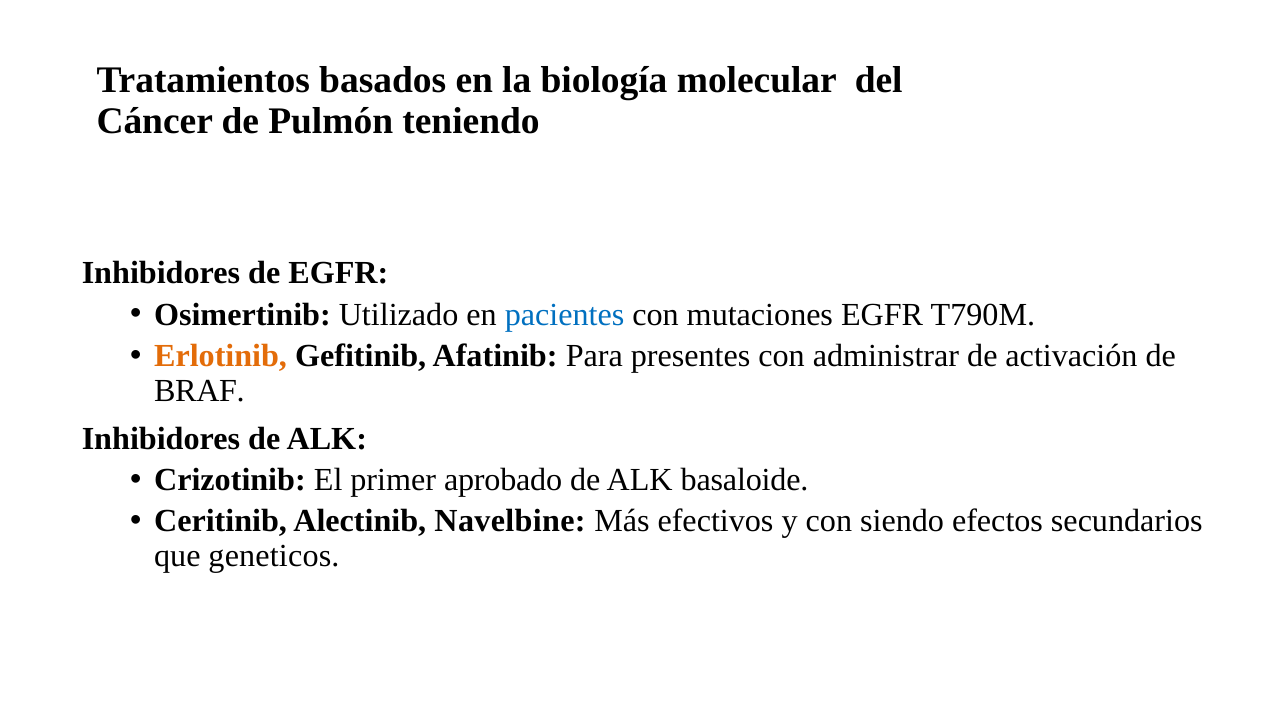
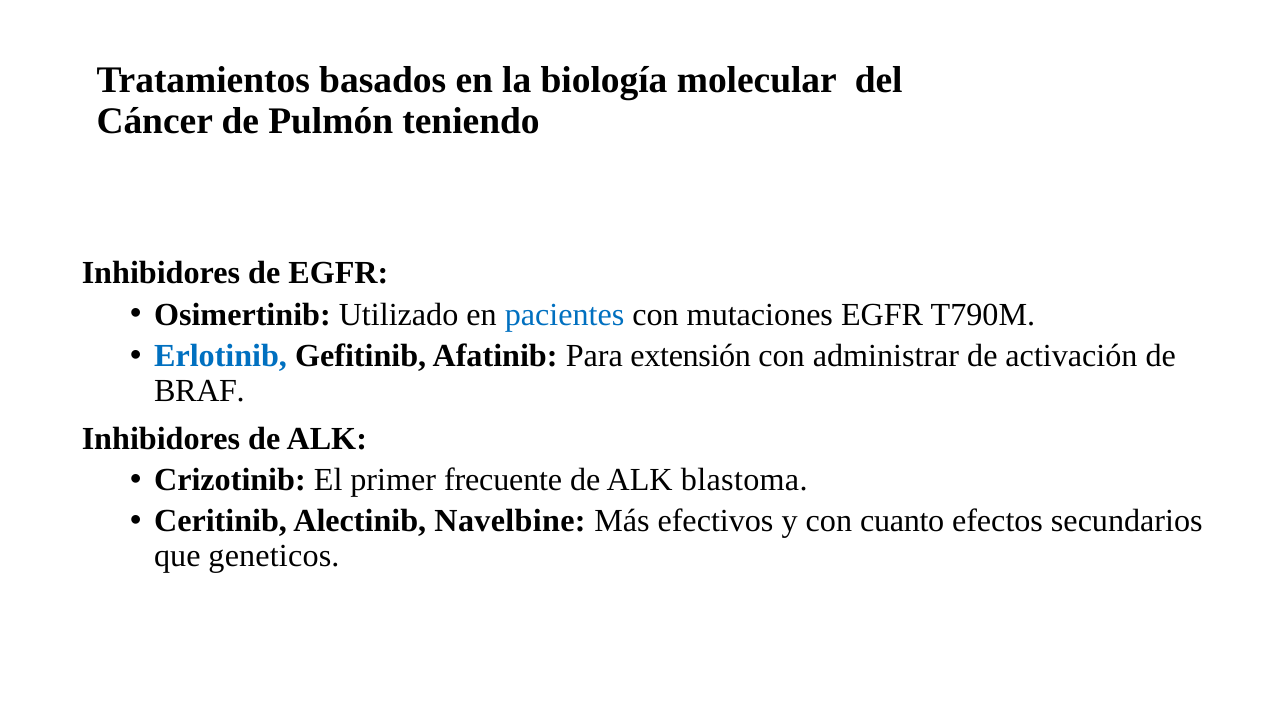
Erlotinib colour: orange -> blue
presentes: presentes -> extensión
aprobado: aprobado -> frecuente
basaloide: basaloide -> blastoma
siendo: siendo -> cuanto
